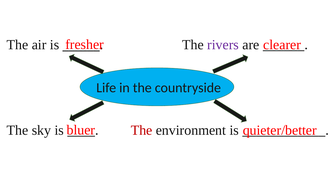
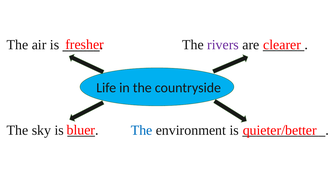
The at (142, 130) colour: red -> blue
